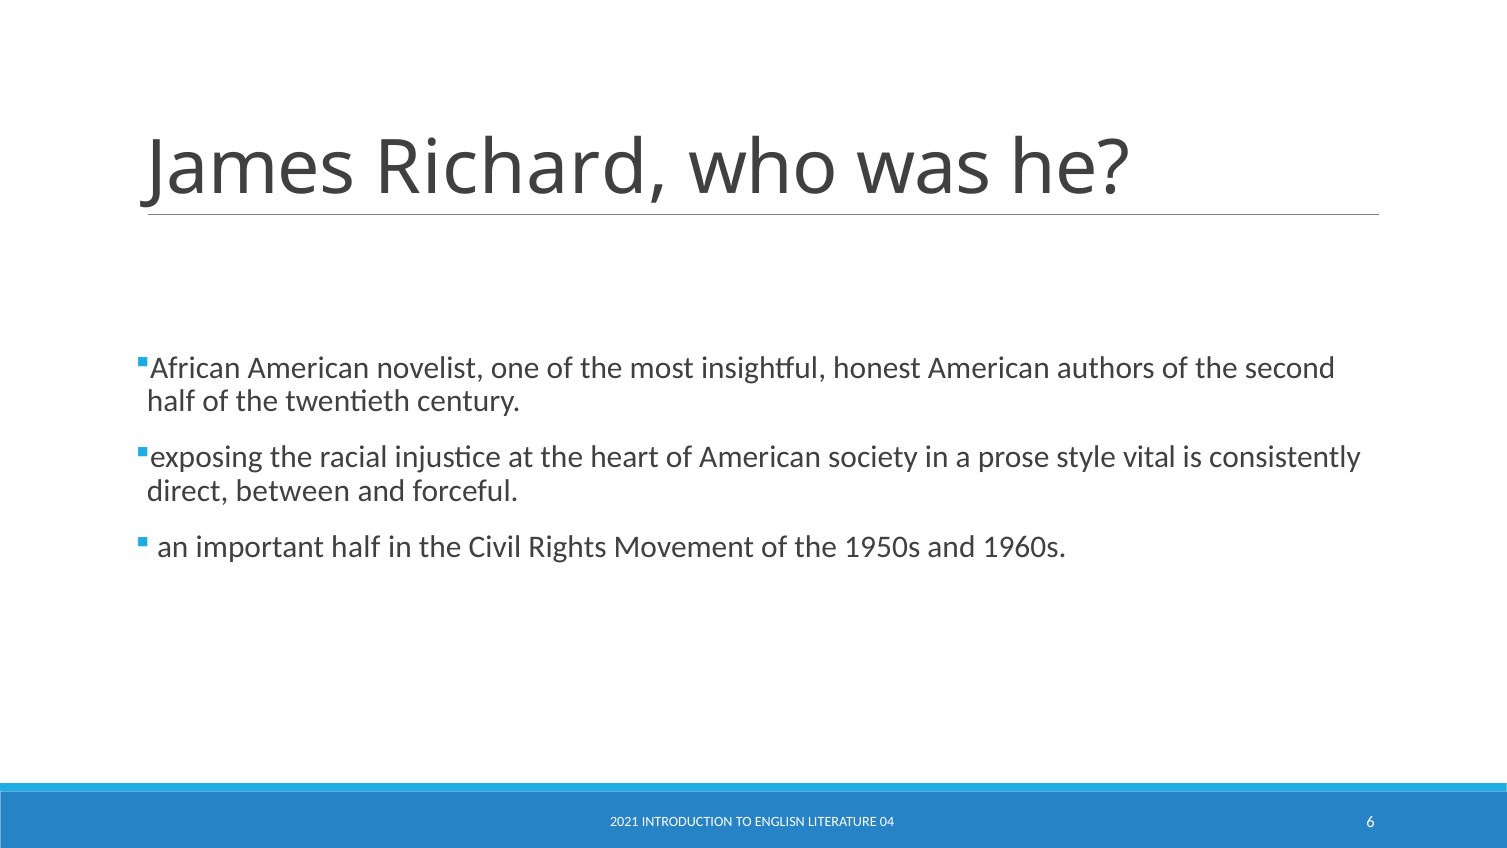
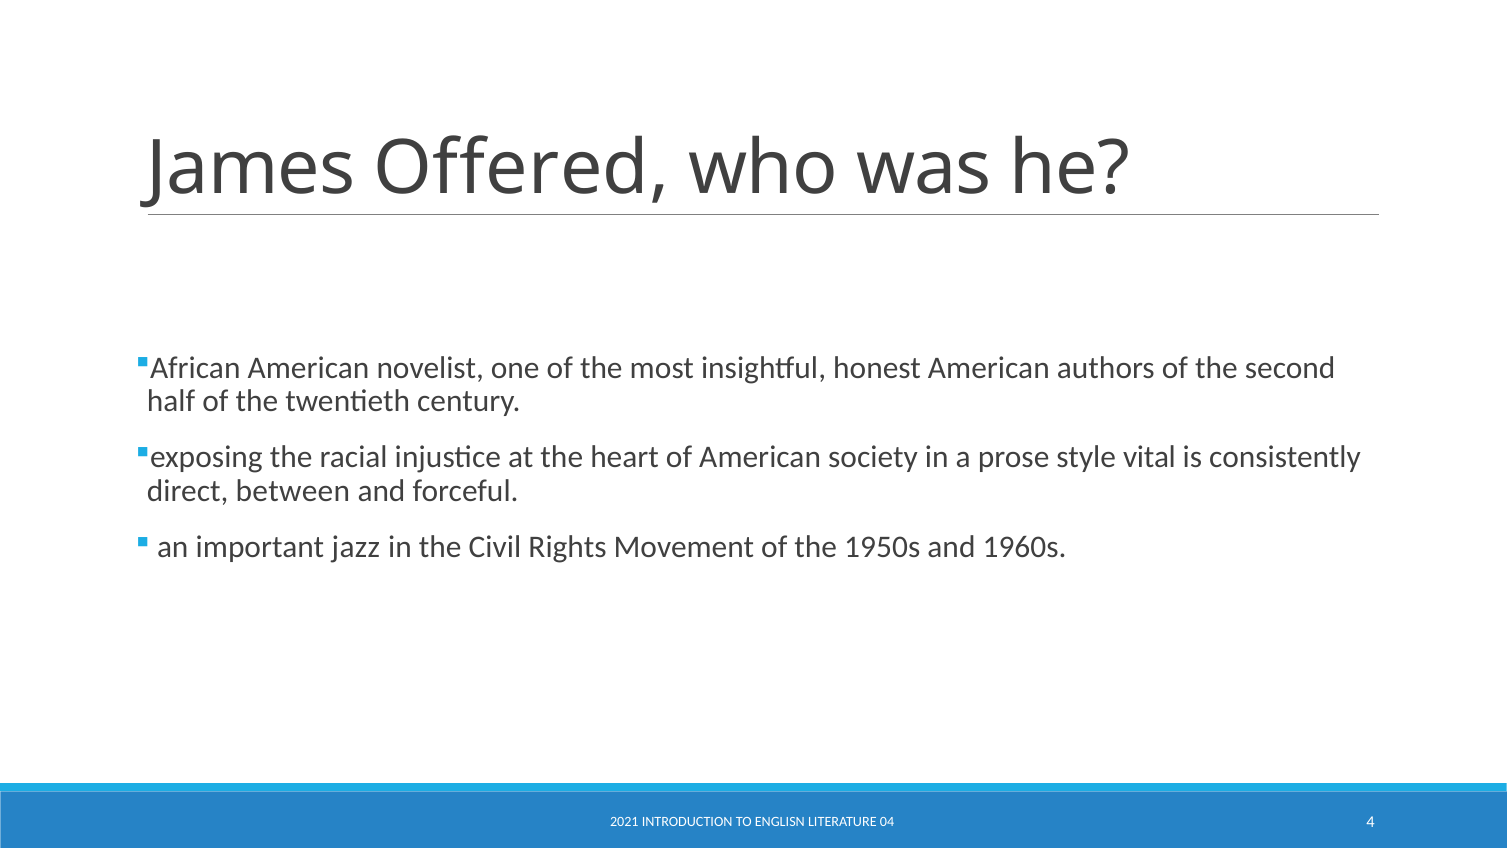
Richard: Richard -> Offered
important half: half -> jazz
6: 6 -> 4
